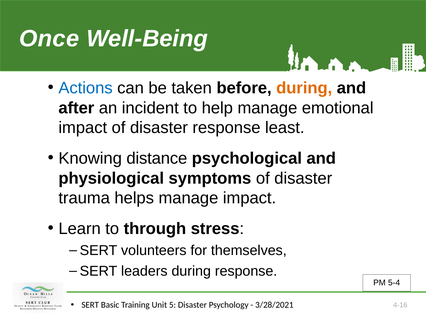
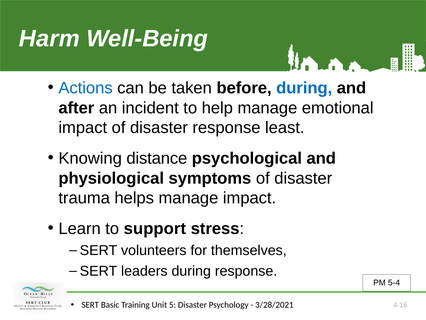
Once: Once -> Harm
during at (304, 88) colour: orange -> blue
through: through -> support
